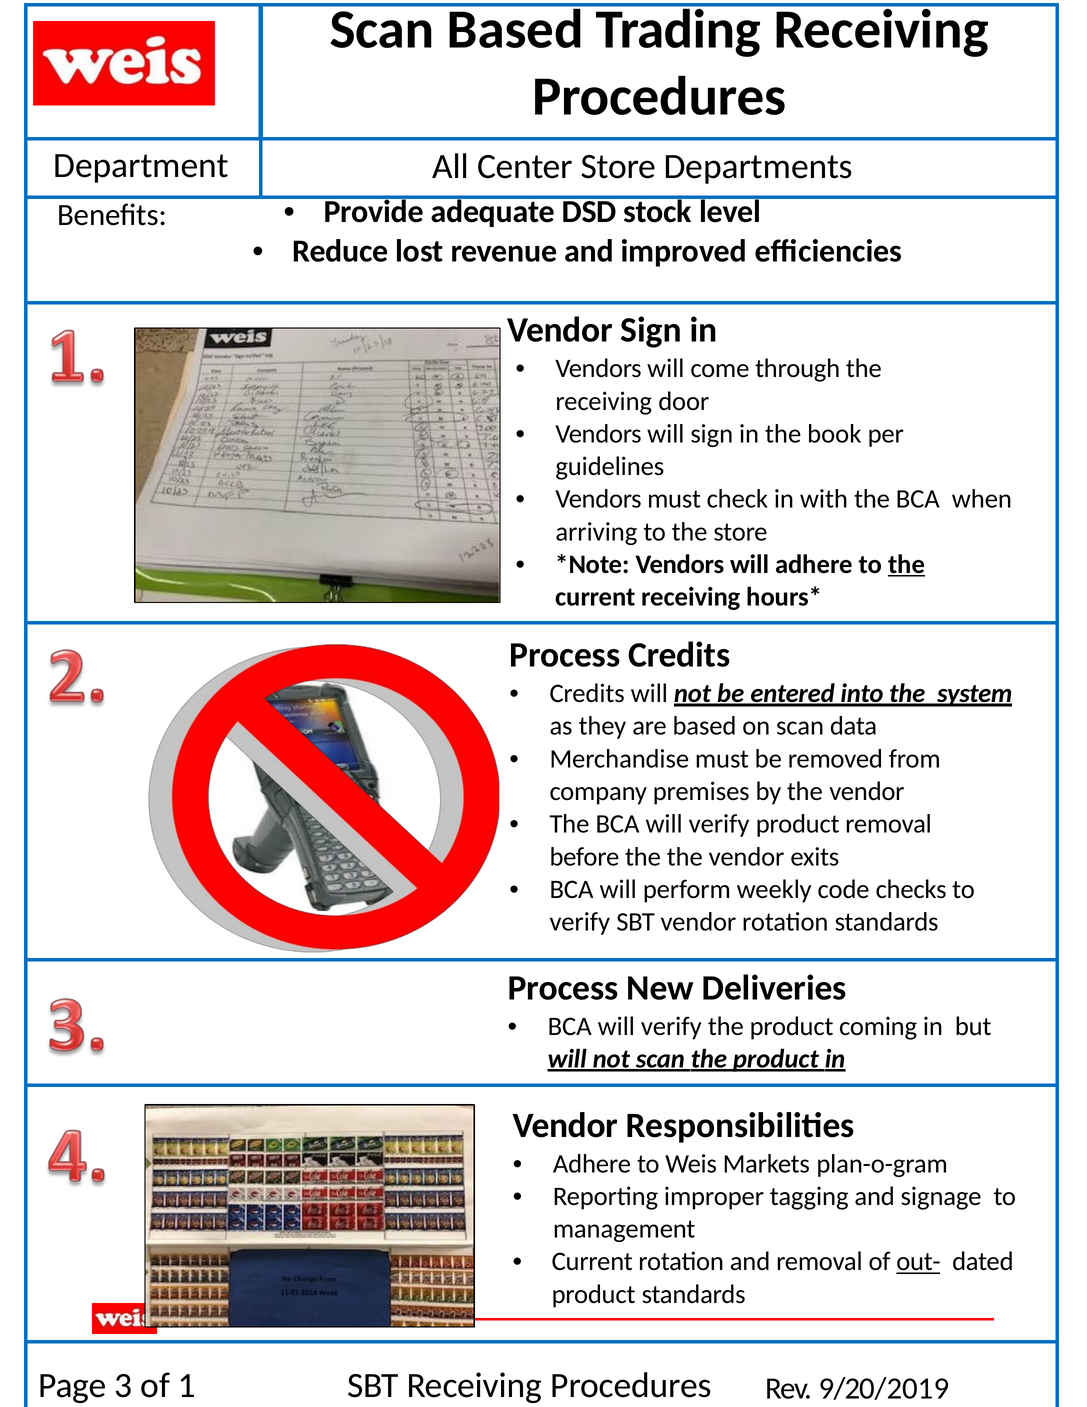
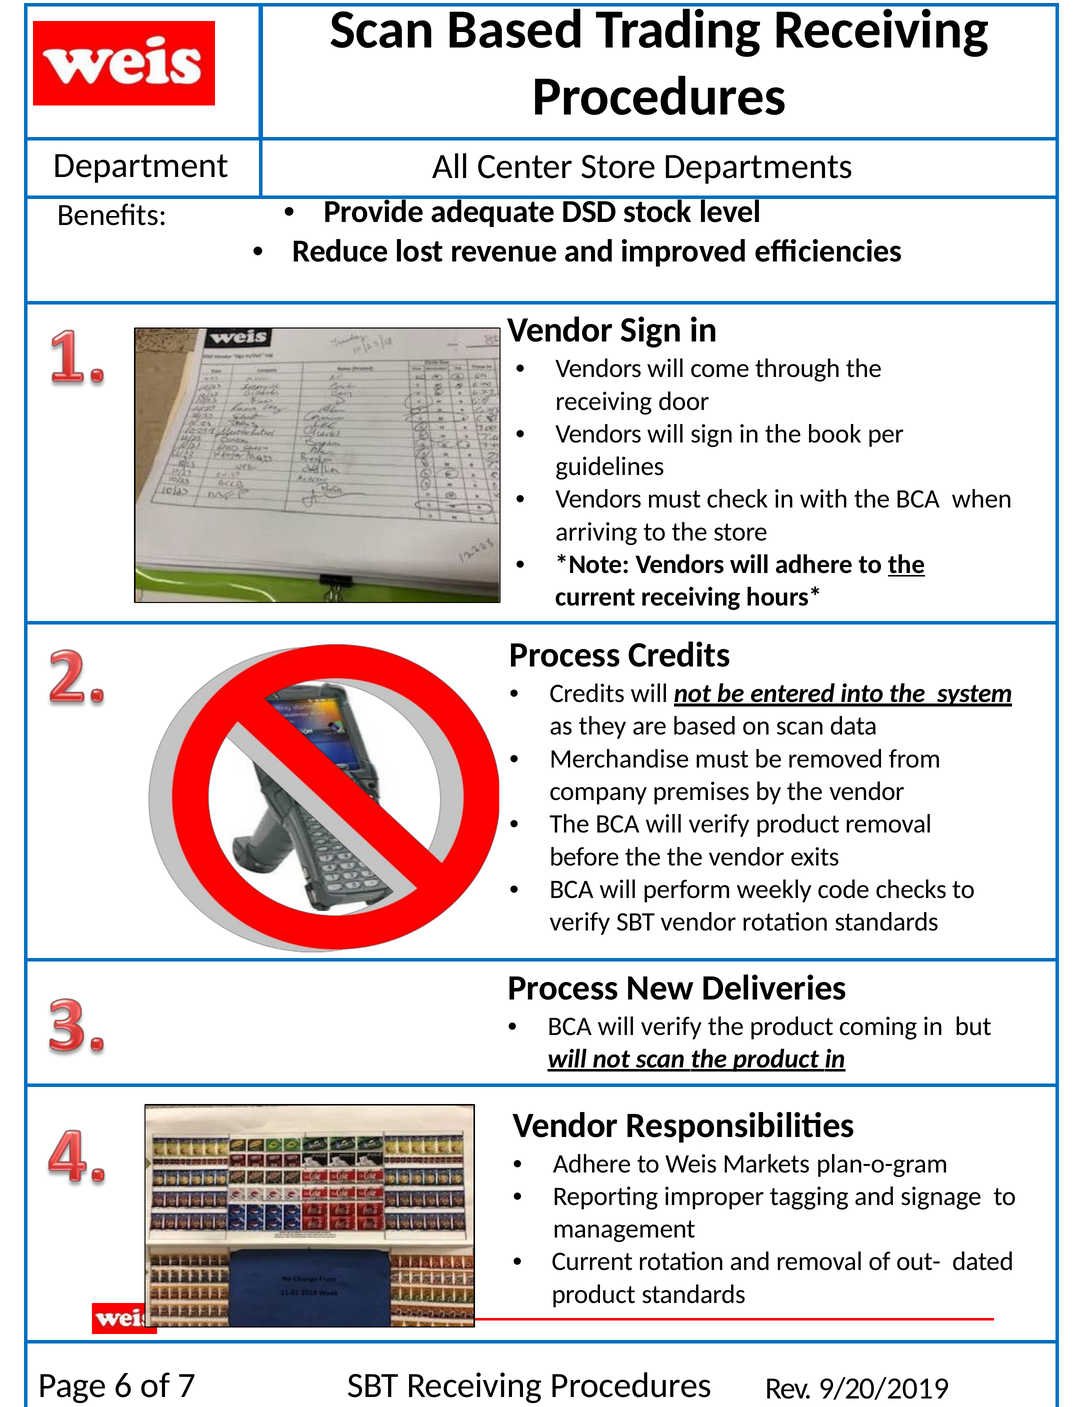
out- underline: present -> none
3: 3 -> 6
1: 1 -> 7
